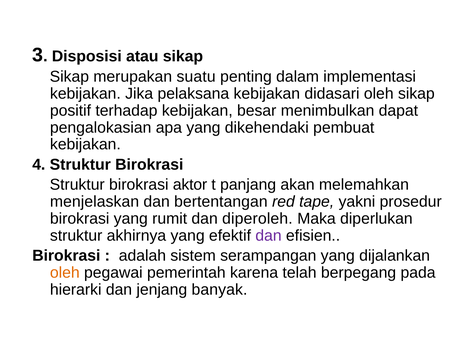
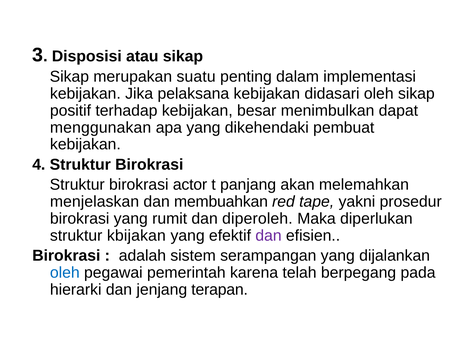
pengalokasian: pengalokasian -> menggunakan
aktor: aktor -> actor
bertentangan: bertentangan -> membuahkan
akhirnya: akhirnya -> kbijakan
oleh at (65, 273) colour: orange -> blue
banyak: banyak -> terapan
